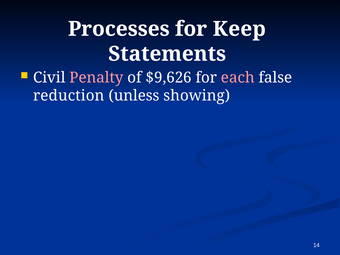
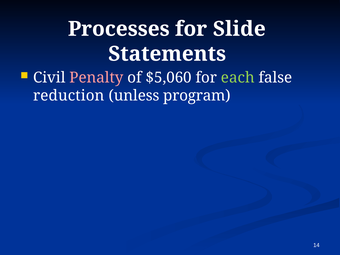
Keep: Keep -> Slide
$9,626: $9,626 -> $5,060
each colour: pink -> light green
showing: showing -> program
